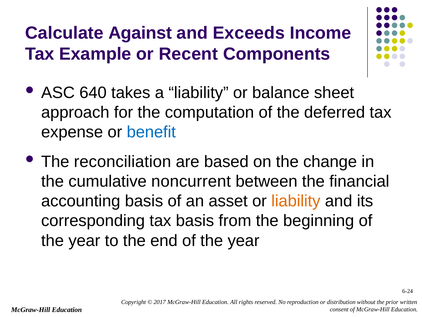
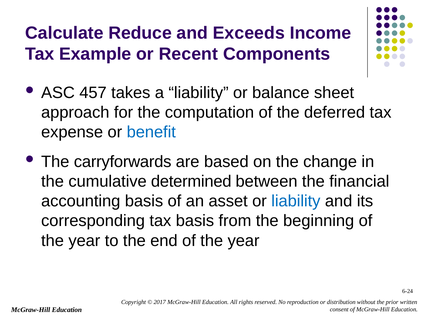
Against: Against -> Reduce
640: 640 -> 457
reconciliation: reconciliation -> carryforwards
noncurrent: noncurrent -> determined
liability at (296, 201) colour: orange -> blue
